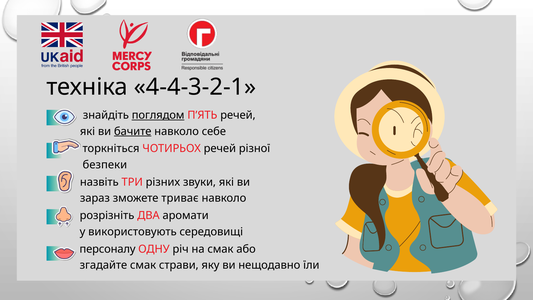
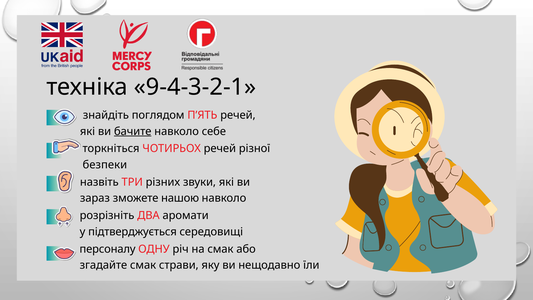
4-4-3-2-1: 4-4-3-2-1 -> 9-4-3-2-1
поглядом underline: present -> none
триває: триває -> нашою
використовують: використовують -> підтверджується
